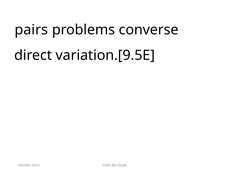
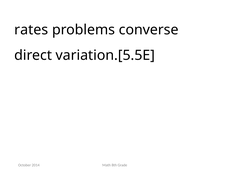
pairs: pairs -> rates
variation.[9.5E: variation.[9.5E -> variation.[5.5E
